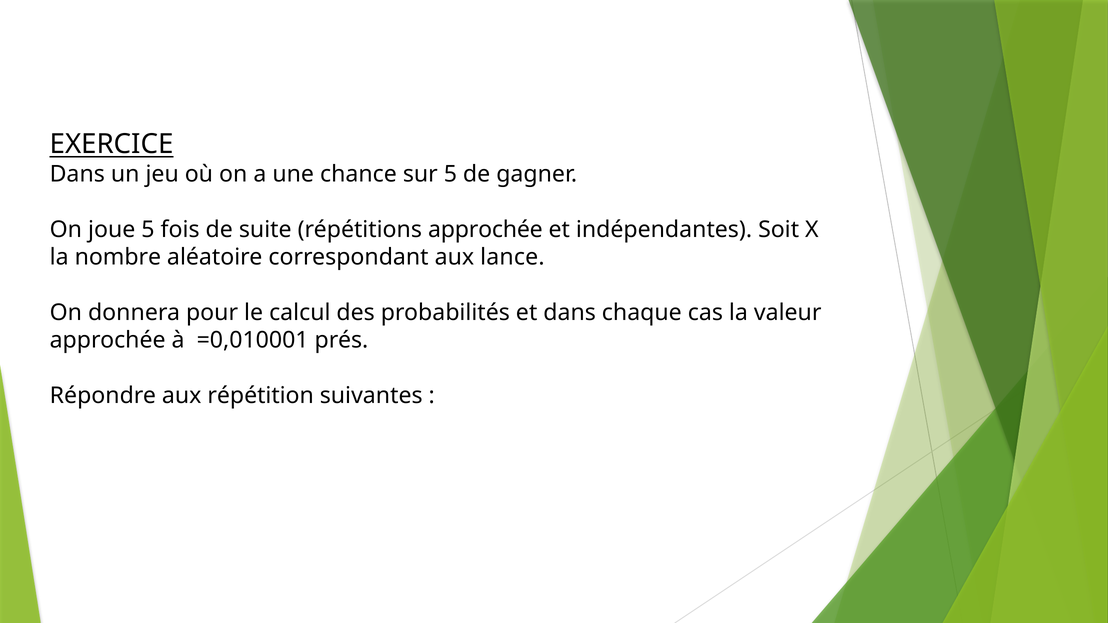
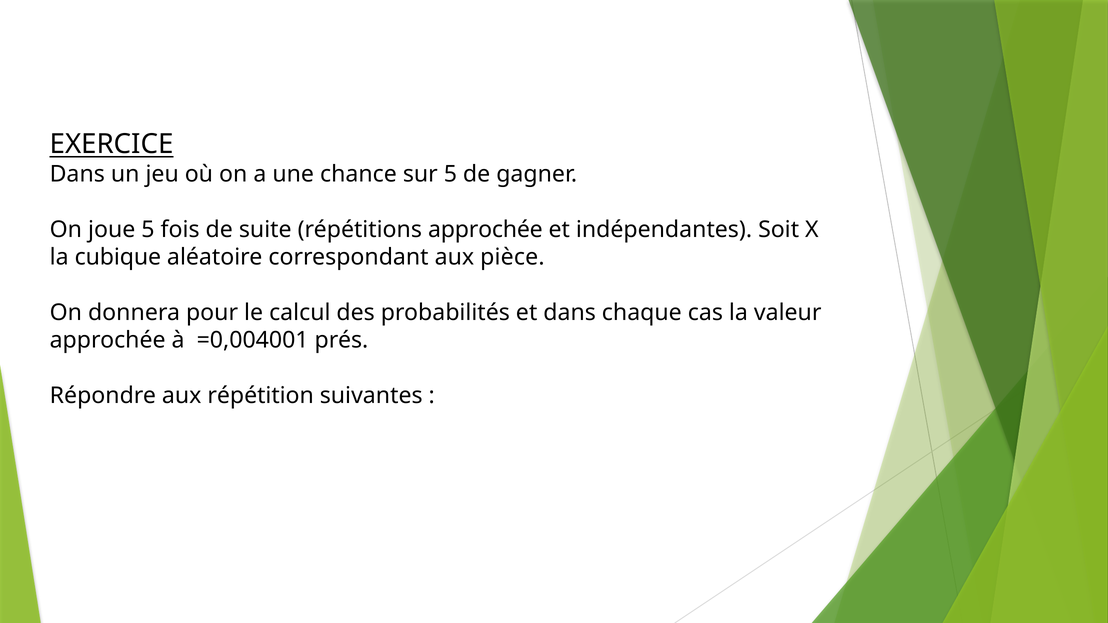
nombre: nombre -> cubique
lance: lance -> pièce
=0,010001: =0,010001 -> =0,004001
